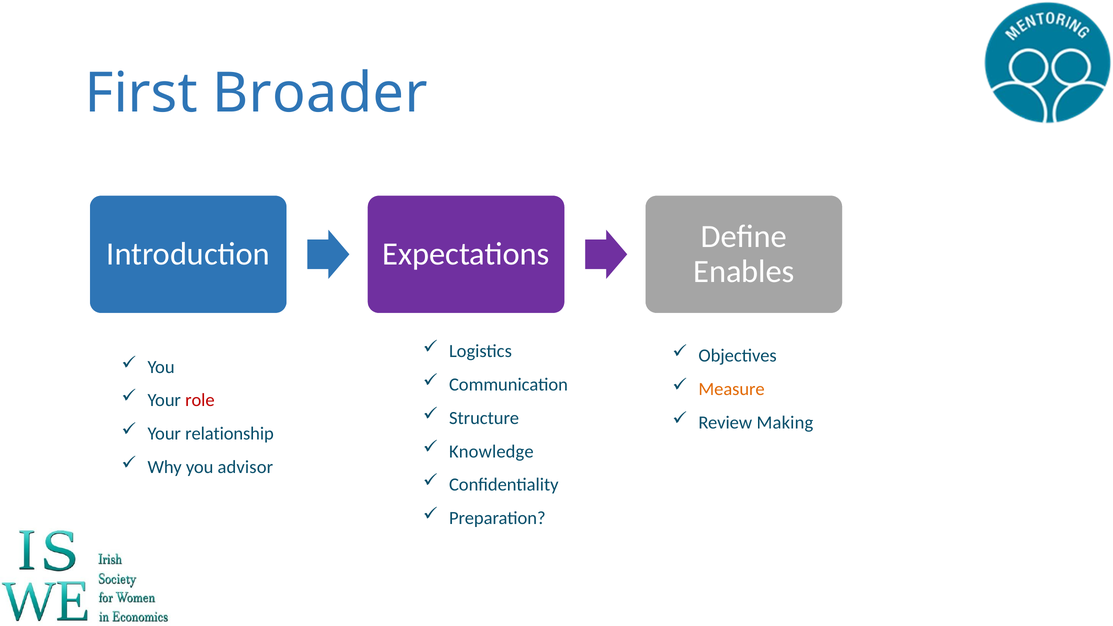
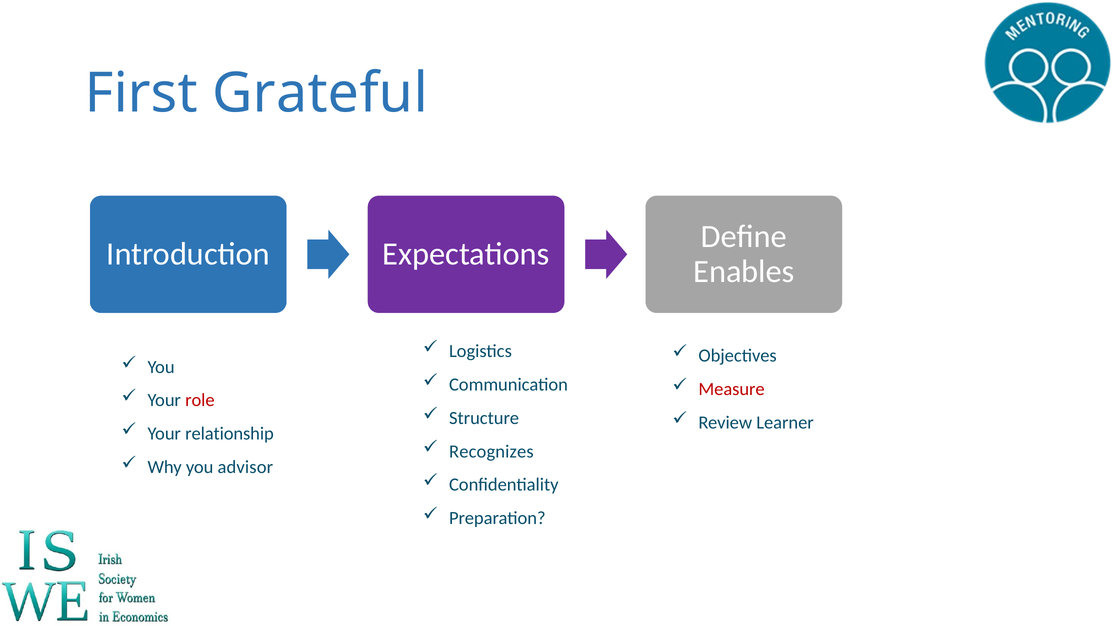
Broader: Broader -> Grateful
Measure colour: orange -> red
Making: Making -> Learner
Knowledge: Knowledge -> Recognizes
